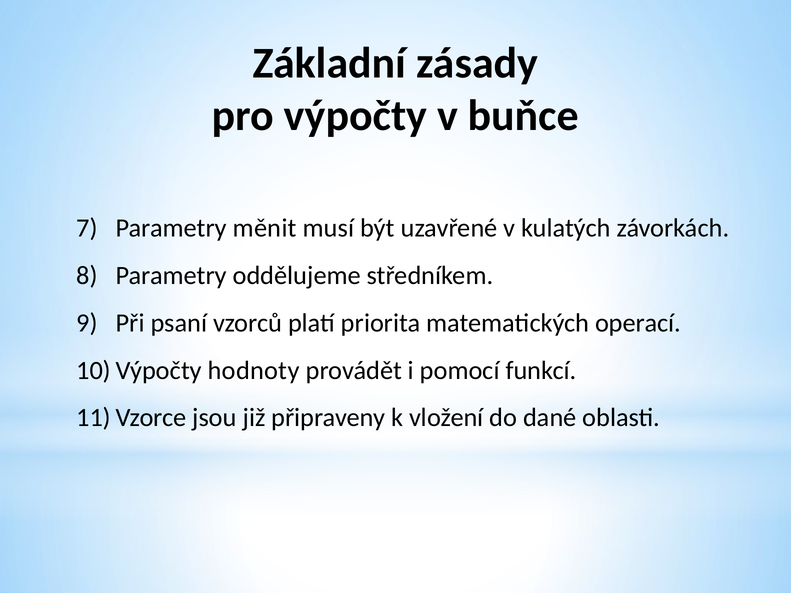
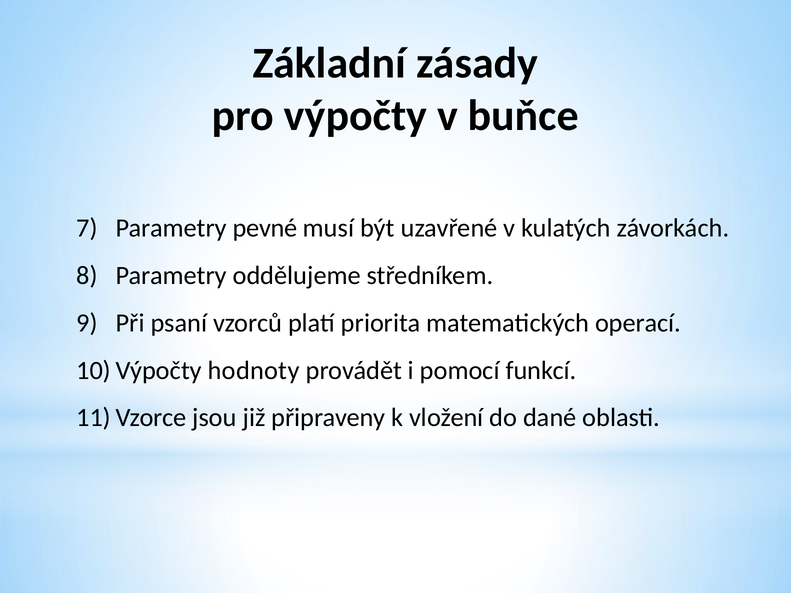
měnit: měnit -> pevné
